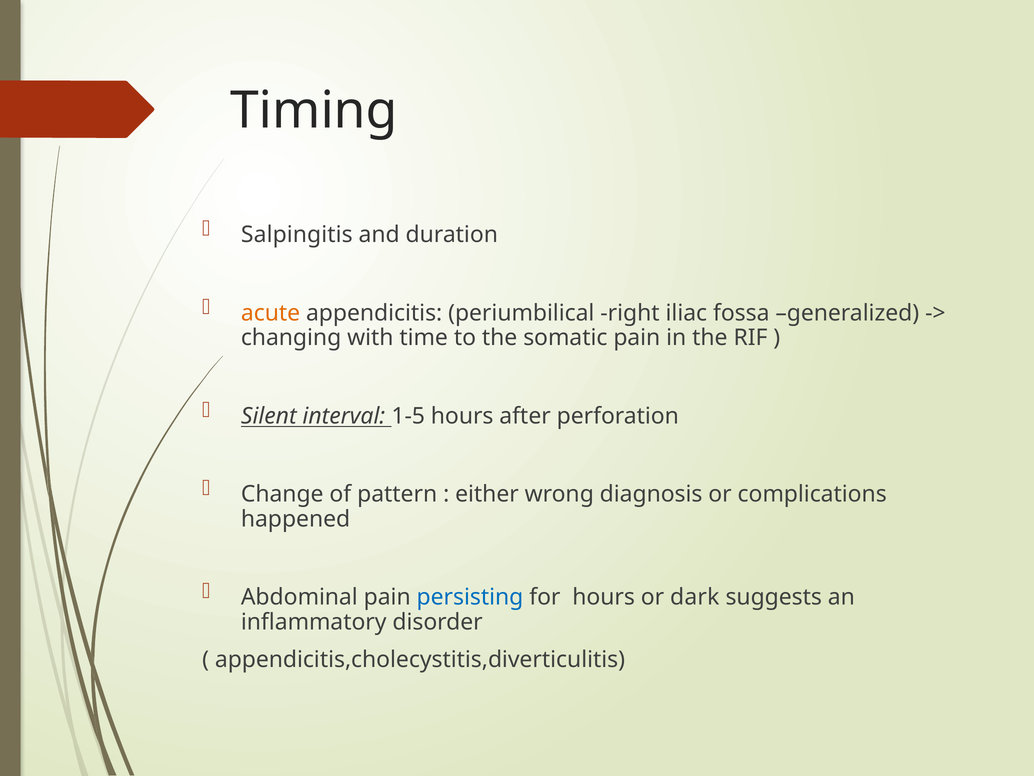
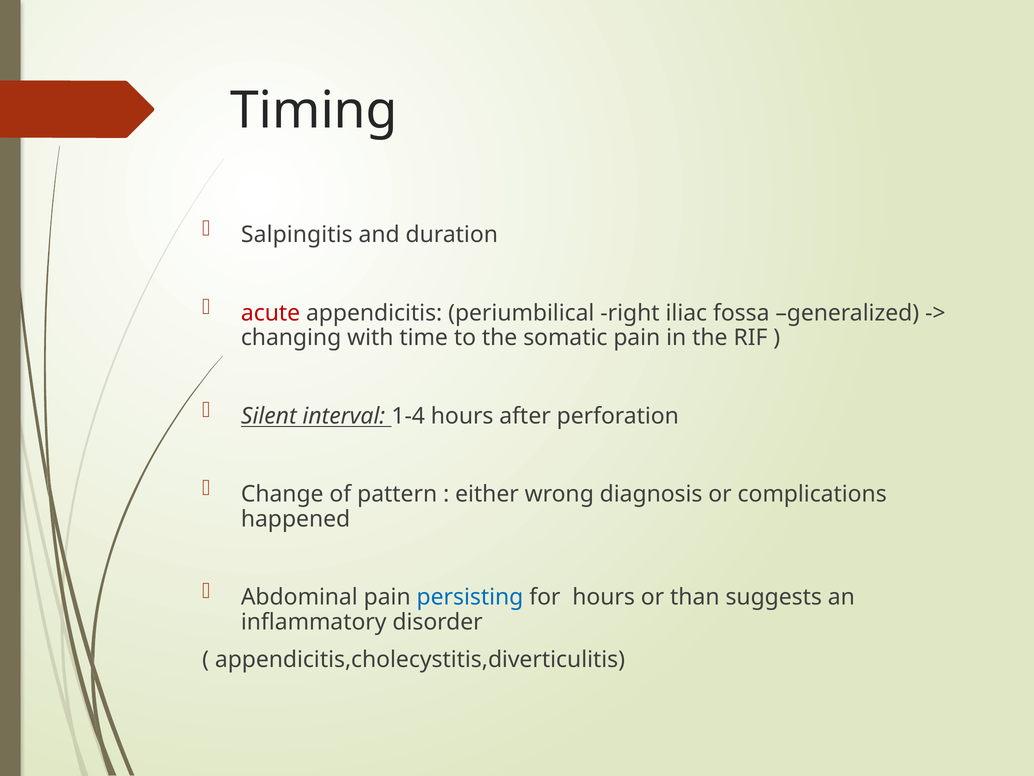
acute colour: orange -> red
1-5: 1-5 -> 1-4
dark: dark -> than
